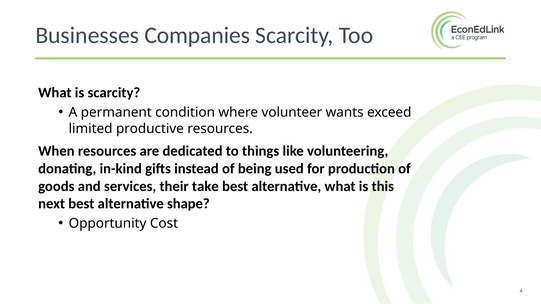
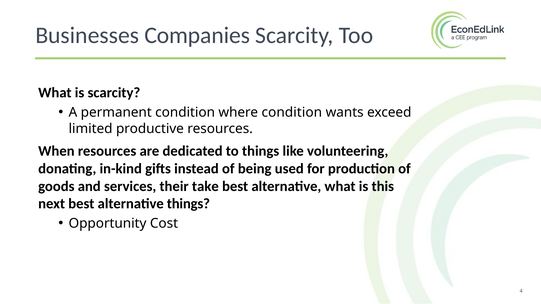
where volunteer: volunteer -> condition
alternative shape: shape -> things
